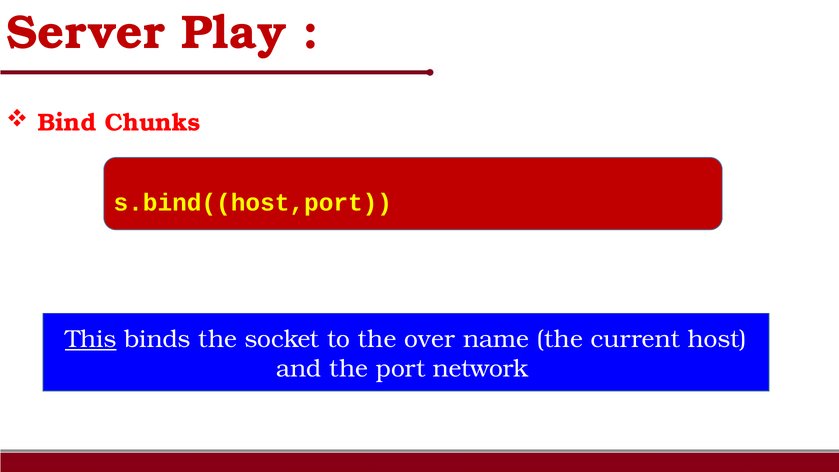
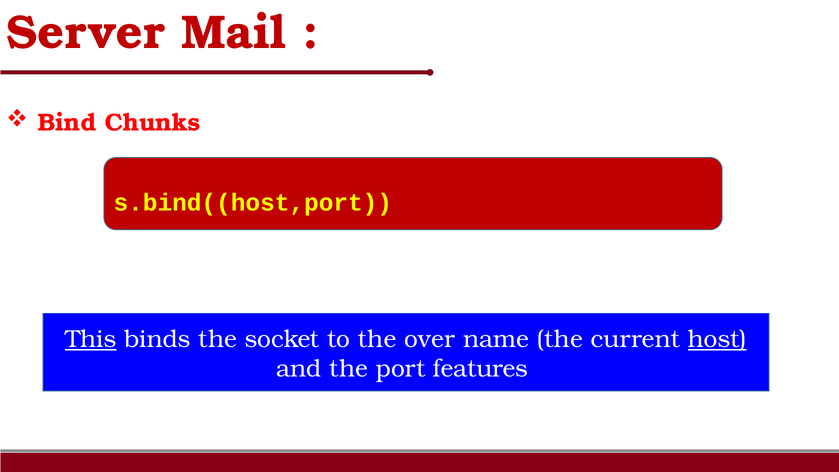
Play: Play -> Mail
host underline: none -> present
network: network -> features
